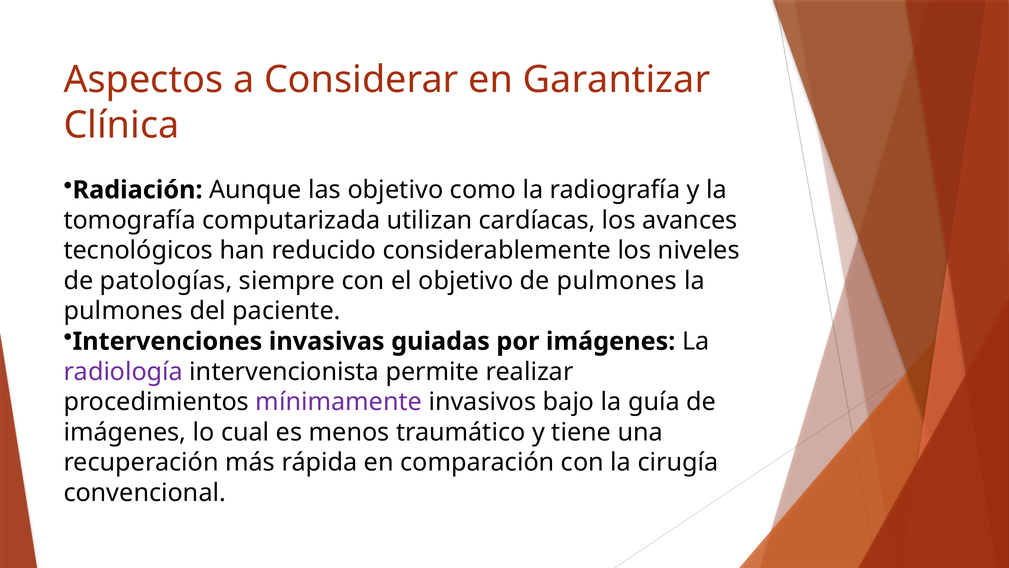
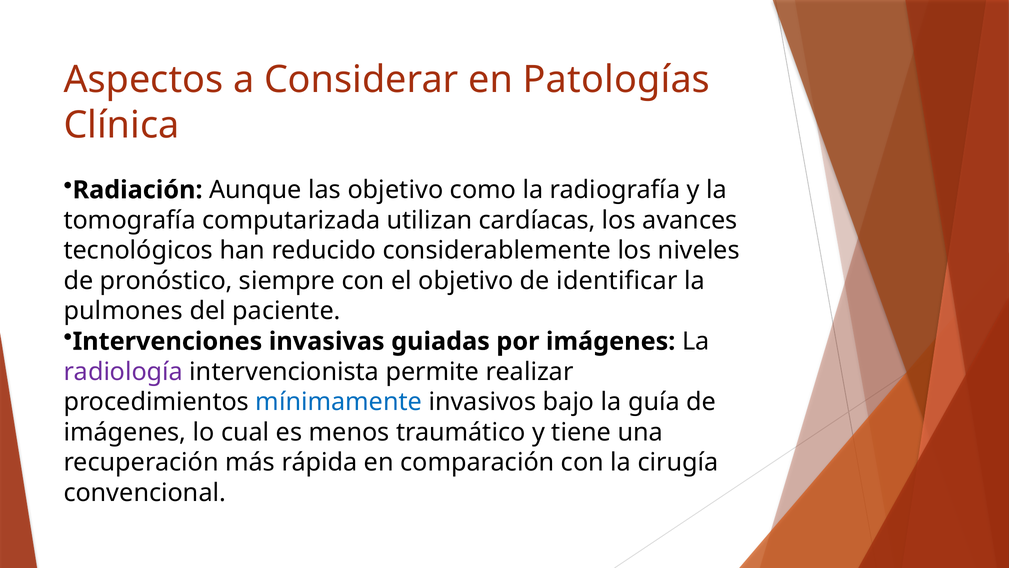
Garantizar: Garantizar -> Patologías
patologías: patologías -> pronóstico
de pulmones: pulmones -> identificar
mínimamente colour: purple -> blue
